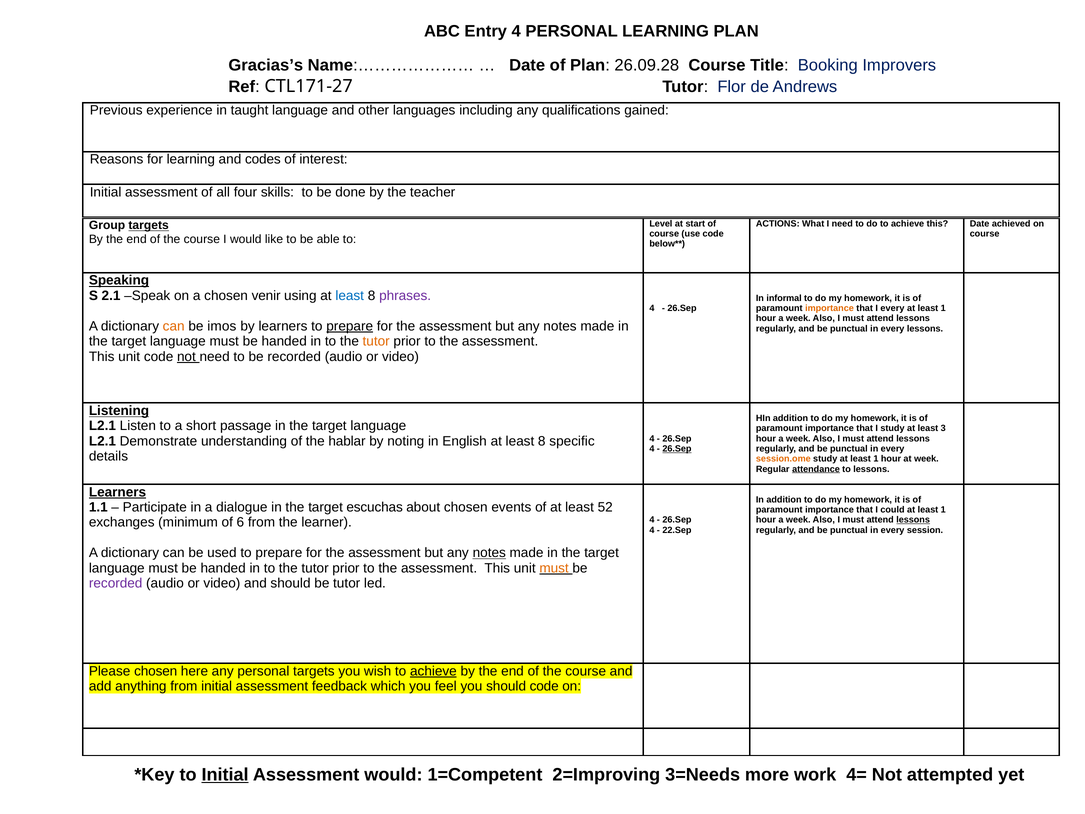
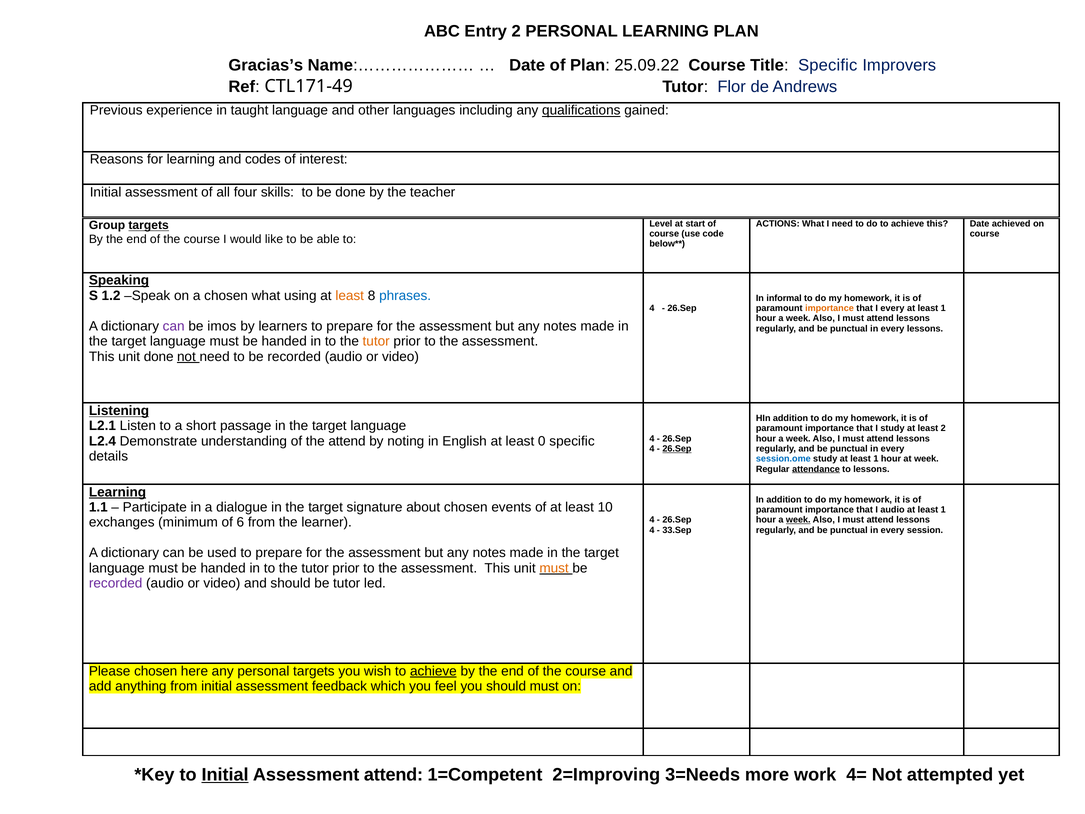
Entry 4: 4 -> 2
26.09.28: 26.09.28 -> 25.09.22
Title Booking: Booking -> Specific
CTL171-27: CTL171-27 -> CTL171-49
qualifications underline: none -> present
2.1: 2.1 -> 1.2
chosen venir: venir -> what
least at (350, 296) colour: blue -> orange
phrases colour: purple -> blue
can at (174, 326) colour: orange -> purple
prepare at (350, 326) underline: present -> none
unit code: code -> done
least 3: 3 -> 2
L2.1 at (102, 441): L2.1 -> L2.4
the hablar: hablar -> attend
English at least 8: 8 -> 0
session.ome colour: orange -> blue
Learners at (118, 492): Learners -> Learning
escuchas: escuchas -> signature
52: 52 -> 10
I could: could -> audio
week at (798, 520) underline: none -> present
lessons at (913, 520) underline: present -> none
22.Sep: 22.Sep -> 33.Sep
notes at (489, 553) underline: present -> none
should code: code -> must
Assessment would: would -> attend
